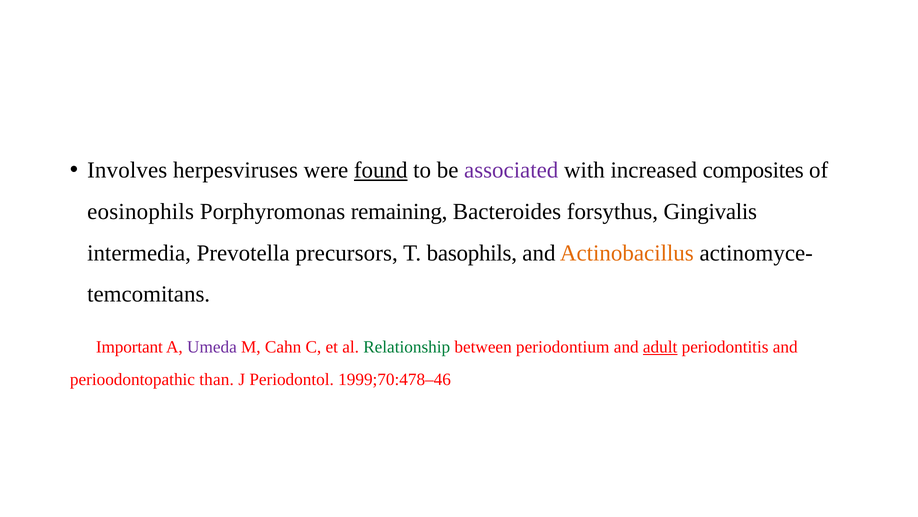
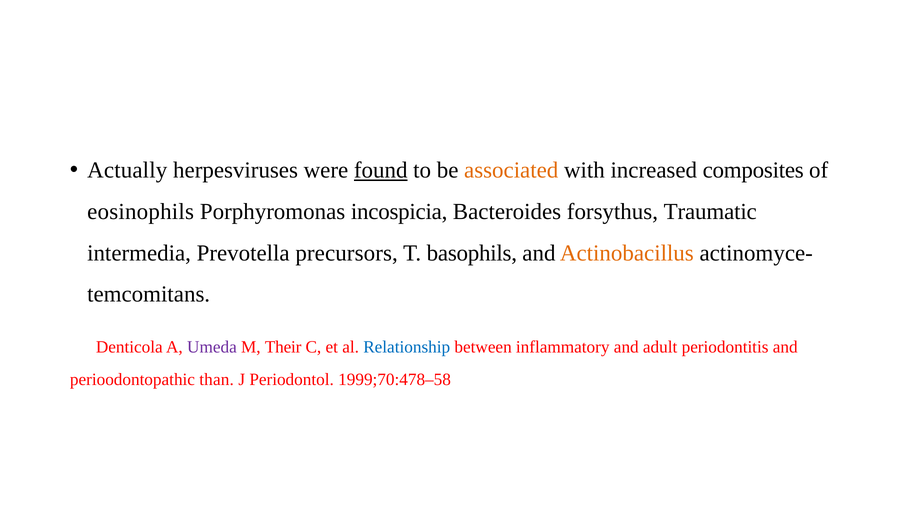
Involves: Involves -> Actually
associated colour: purple -> orange
remaining: remaining -> incospicia
Gingivalis: Gingivalis -> Traumatic
Important: Important -> Denticola
Cahn: Cahn -> Their
Relationship colour: green -> blue
periodontium: periodontium -> inflammatory
adult underline: present -> none
1999;70:478–46: 1999;70:478–46 -> 1999;70:478–58
